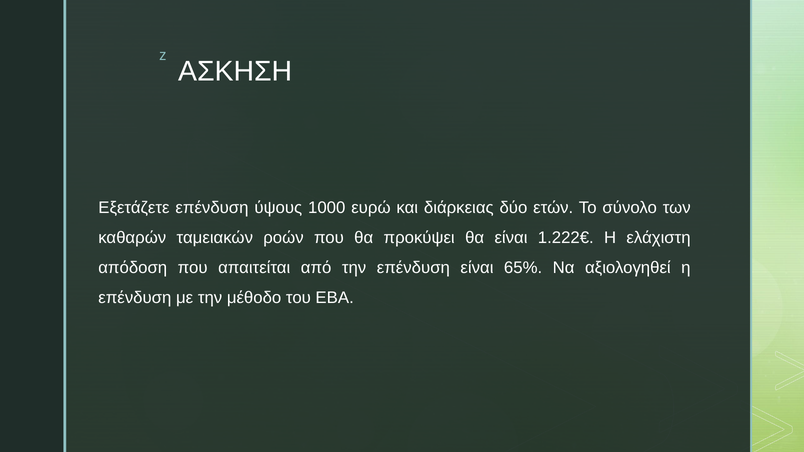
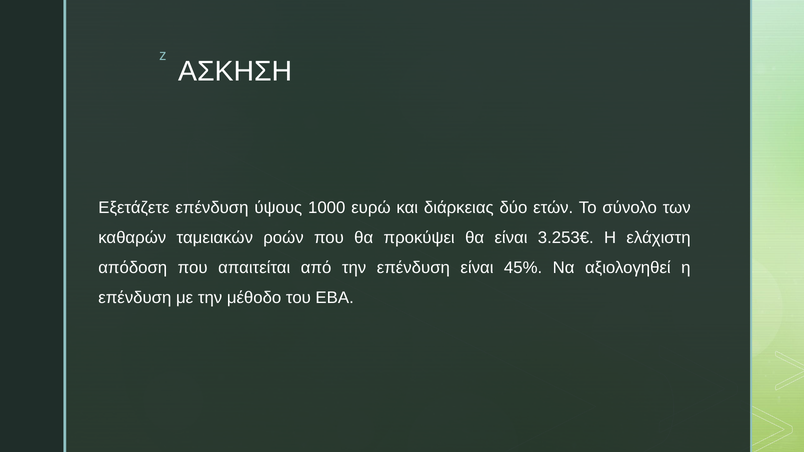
1.222€: 1.222€ -> 3.253€
65%: 65% -> 45%
